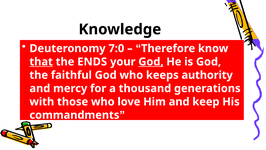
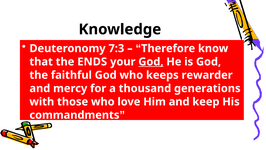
7:0: 7:0 -> 7:3
that underline: present -> none
authority: authority -> rewarder
